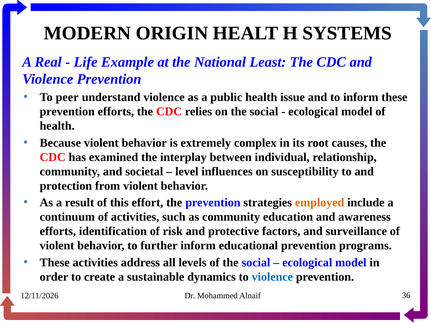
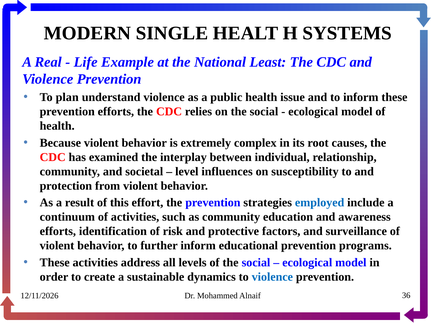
ORIGIN: ORIGIN -> SINGLE
peer: peer -> plan
employed colour: orange -> blue
